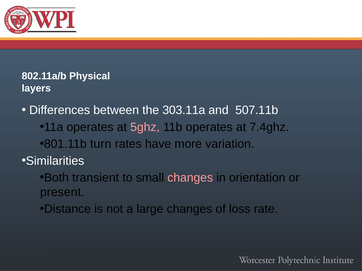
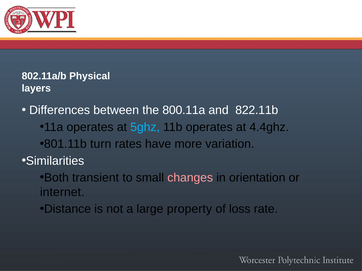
303.11a: 303.11a -> 800.11a
507.11b: 507.11b -> 822.11b
5ghz colour: pink -> light blue
7.4ghz: 7.4ghz -> 4.4ghz
present: present -> internet
large changes: changes -> property
